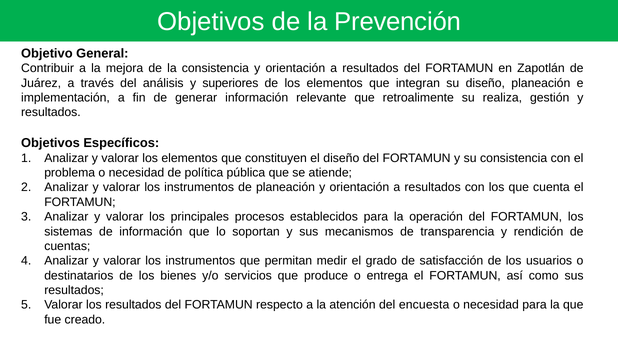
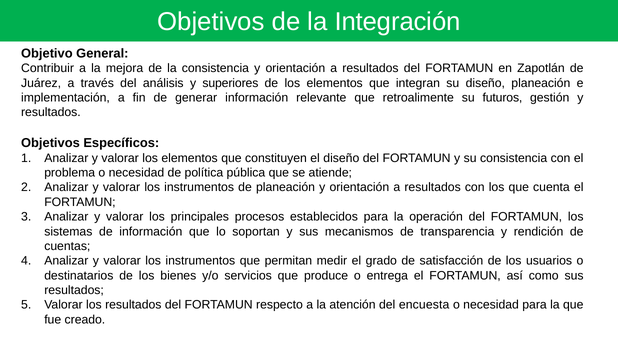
Prevención: Prevención -> Integración
realiza: realiza -> futuros
